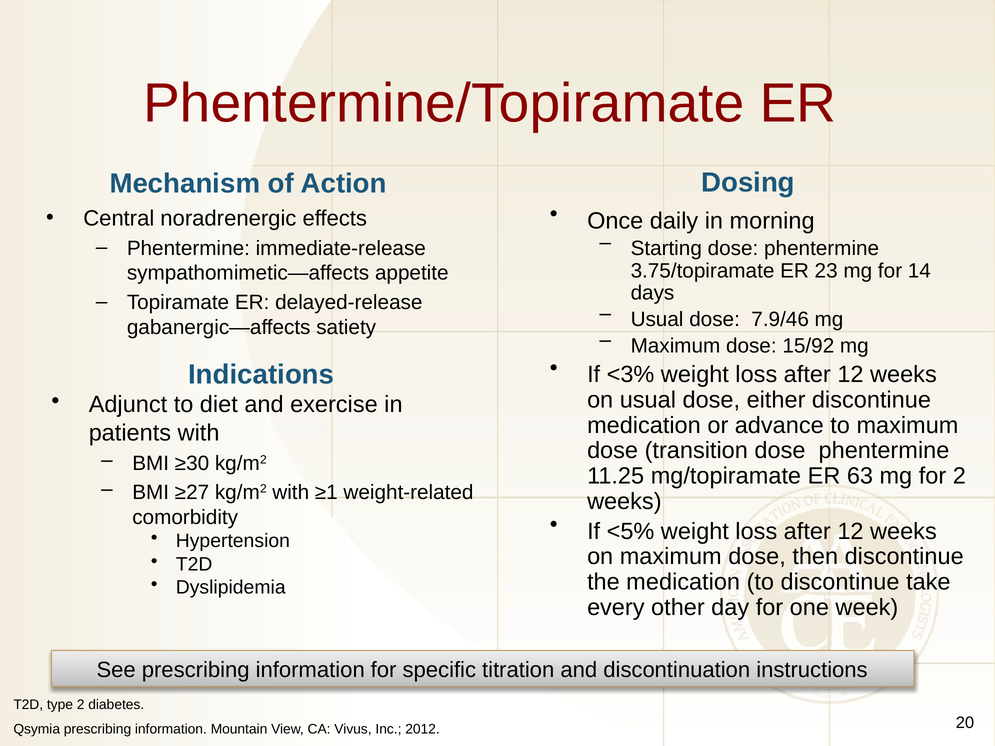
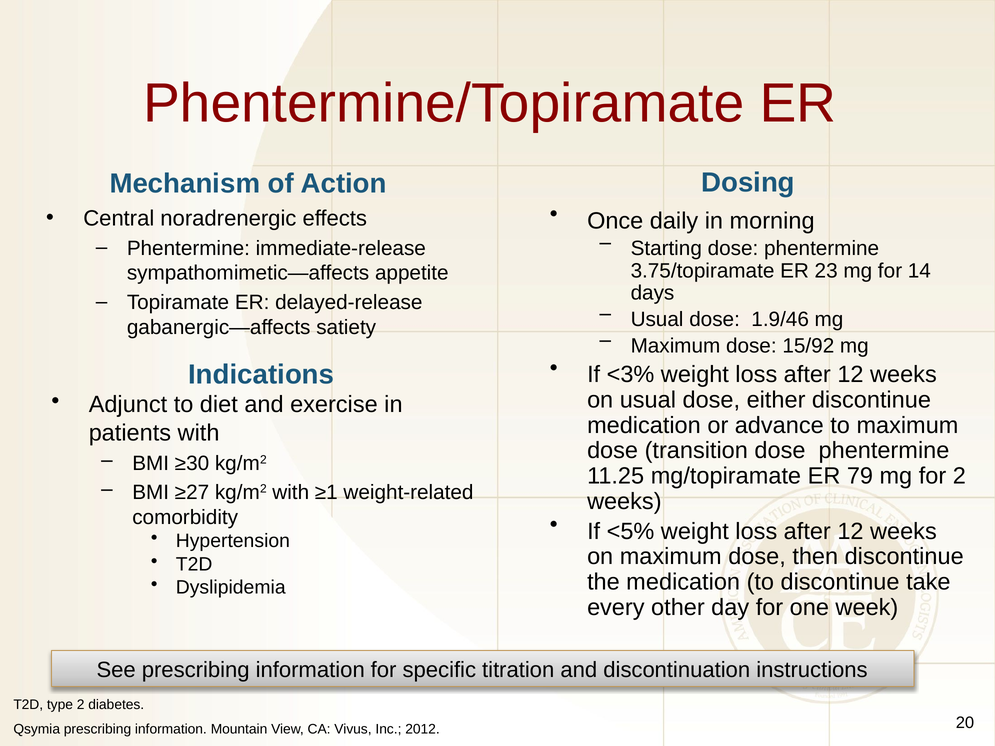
7.9/46: 7.9/46 -> 1.9/46
63: 63 -> 79
